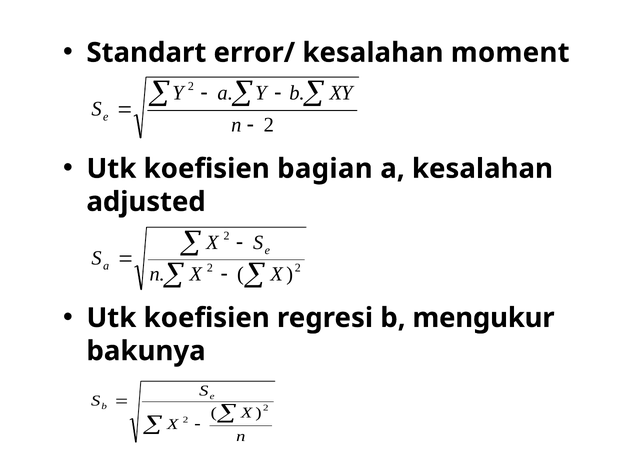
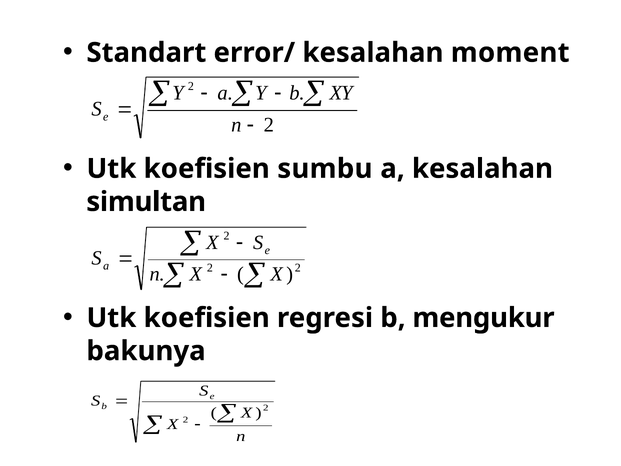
bagian: bagian -> sumbu
adjusted: adjusted -> simultan
